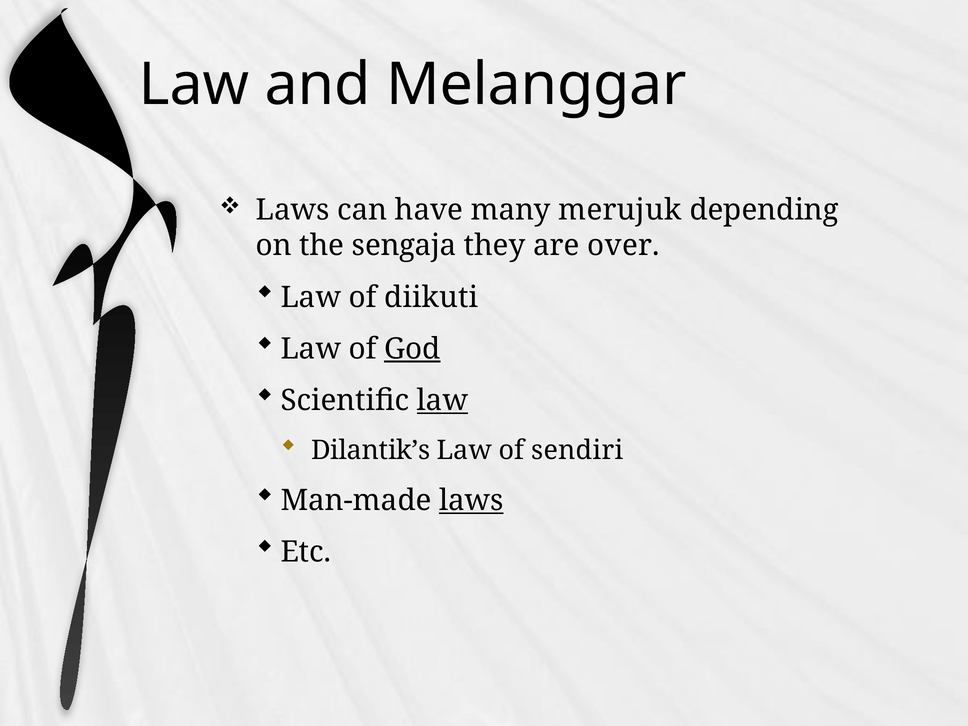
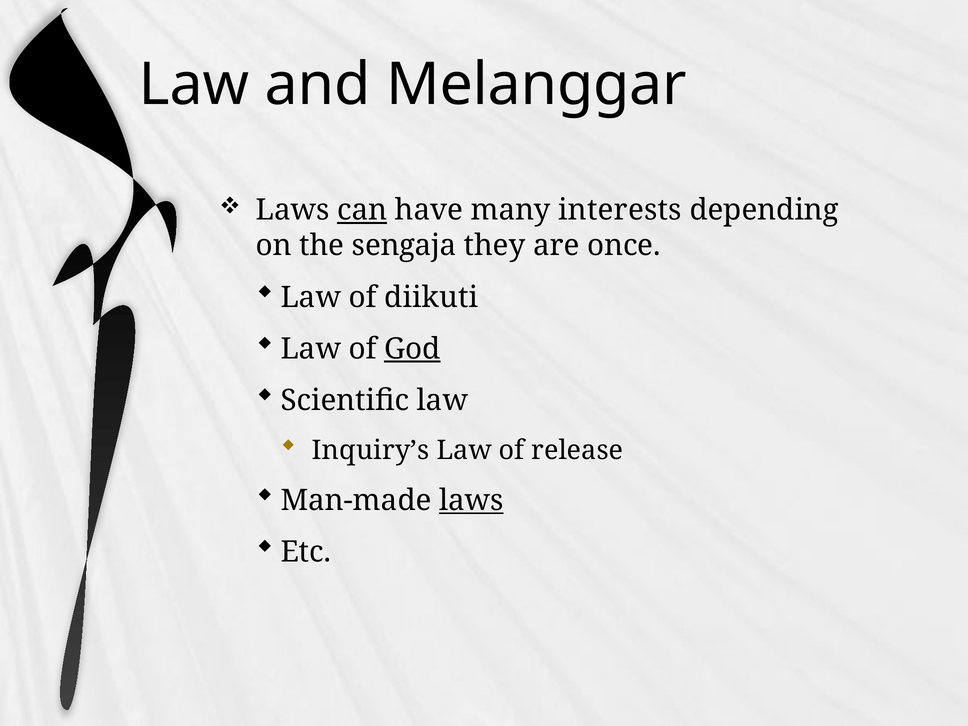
can underline: none -> present
merujuk: merujuk -> interests
over: over -> once
law at (442, 400) underline: present -> none
Dilantik’s: Dilantik’s -> Inquiry’s
sendiri: sendiri -> release
